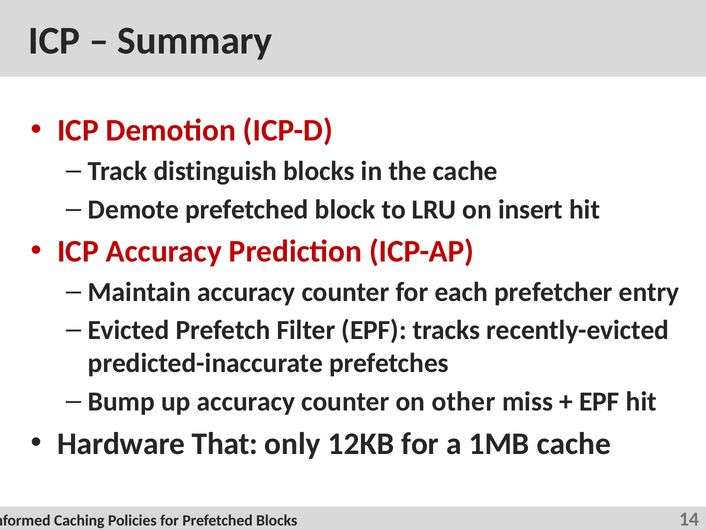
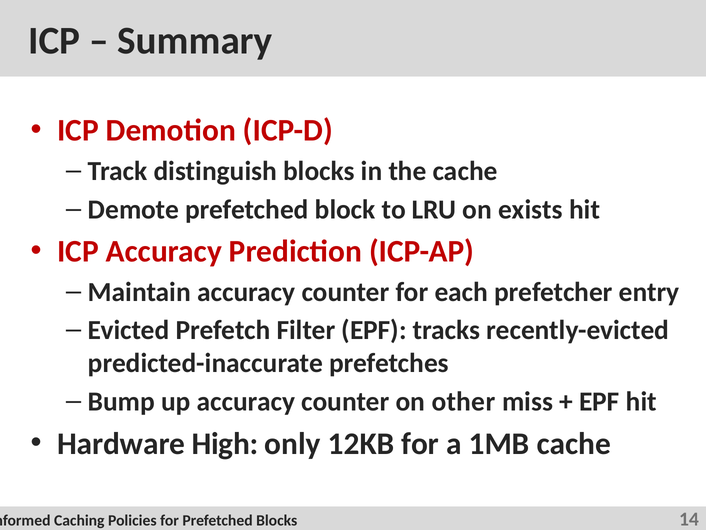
insert: insert -> exists
That: That -> High
